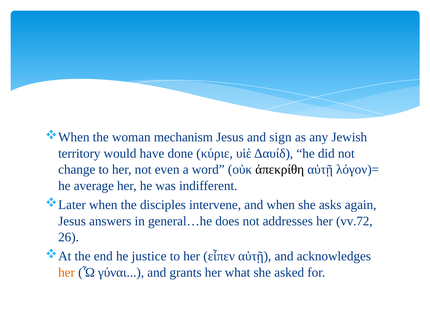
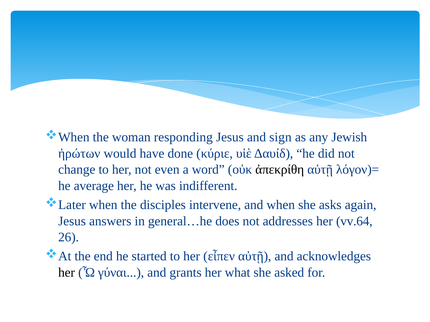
mechanism: mechanism -> responding
territory: territory -> ἠρώτων
vv.72: vv.72 -> vv.64
justice: justice -> started
her at (67, 273) colour: orange -> black
